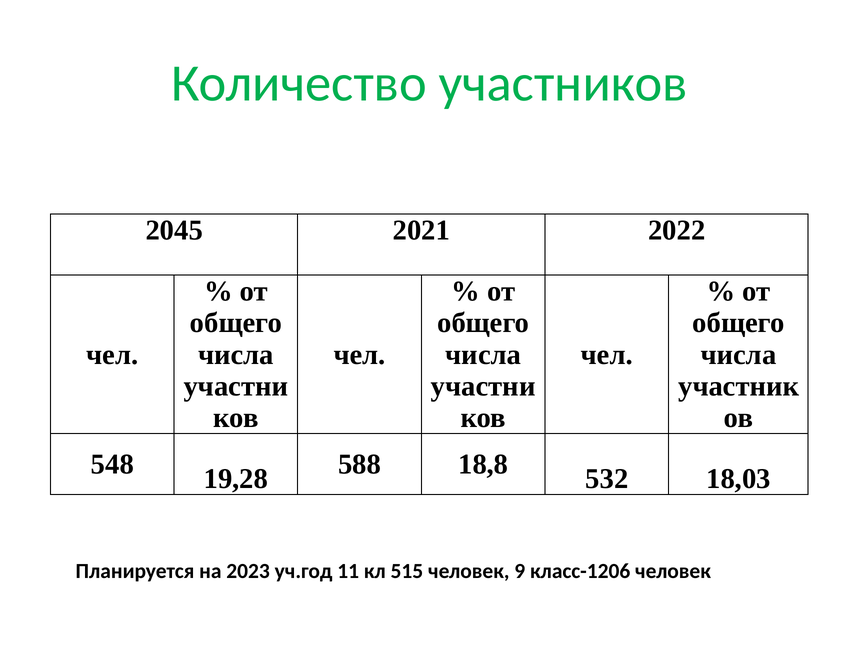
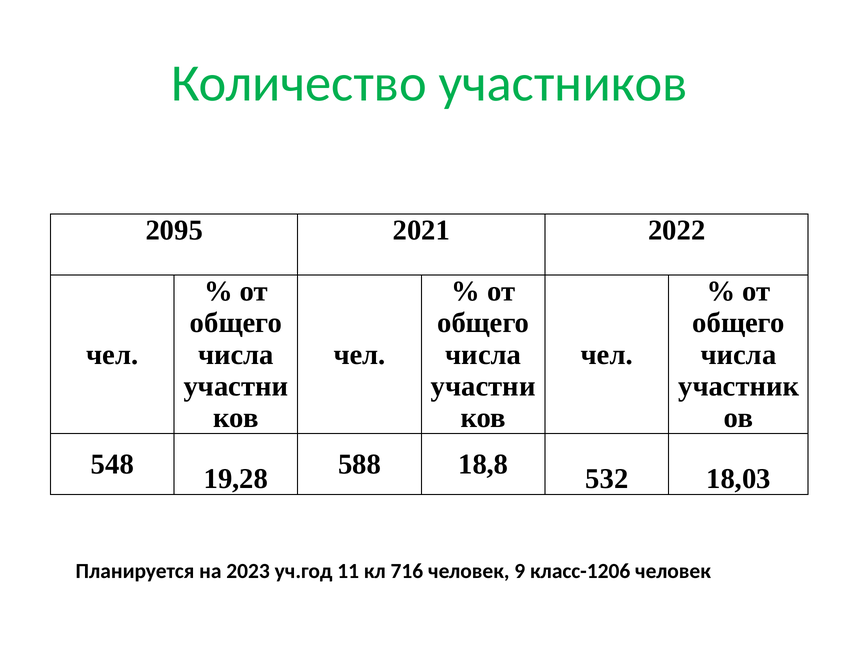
2045: 2045 -> 2095
515: 515 -> 716
